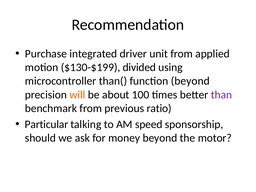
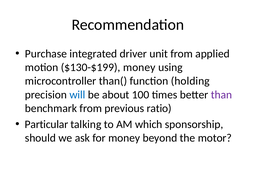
$130-$199 divided: divided -> money
function beyond: beyond -> holding
will colour: orange -> blue
speed: speed -> which
